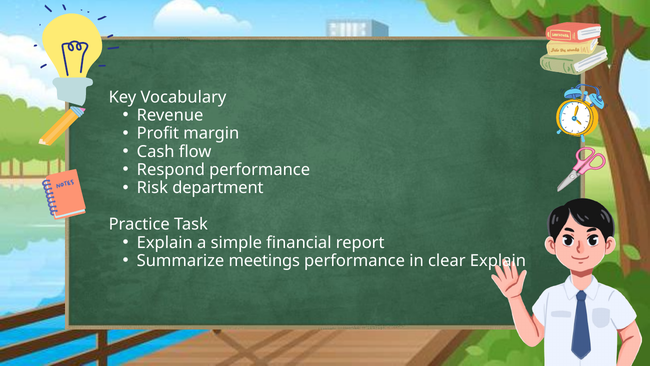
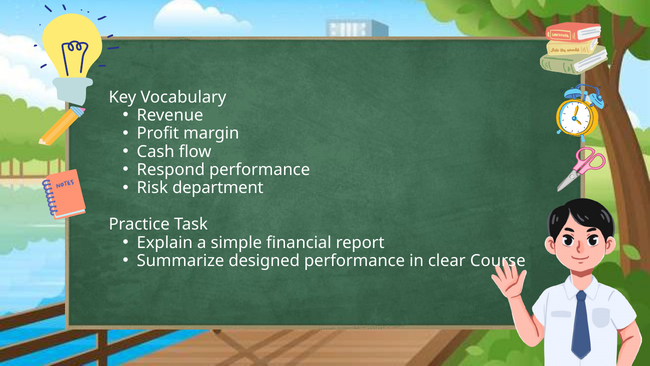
meetings: meetings -> designed
clear Explain: Explain -> Course
